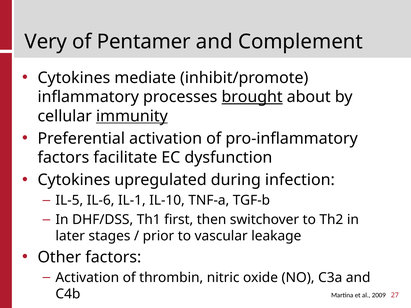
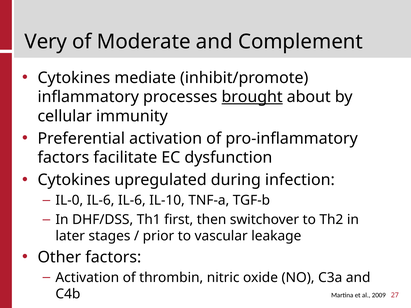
Pentamer: Pentamer -> Moderate
immunity underline: present -> none
IL-5: IL-5 -> IL-0
IL-6 IL-1: IL-1 -> IL-6
